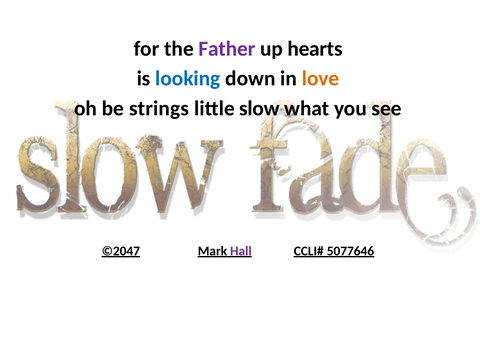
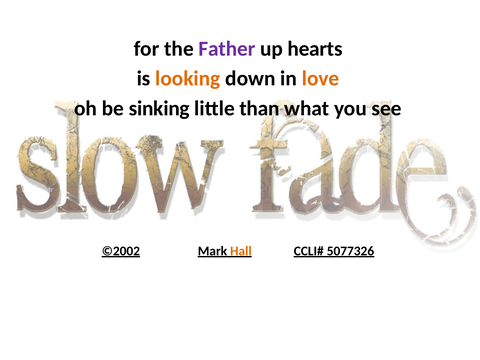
looking colour: blue -> orange
strings: strings -> sinking
slow: slow -> than
©2047: ©2047 -> ©2002
Hall colour: purple -> orange
5077646: 5077646 -> 5077326
